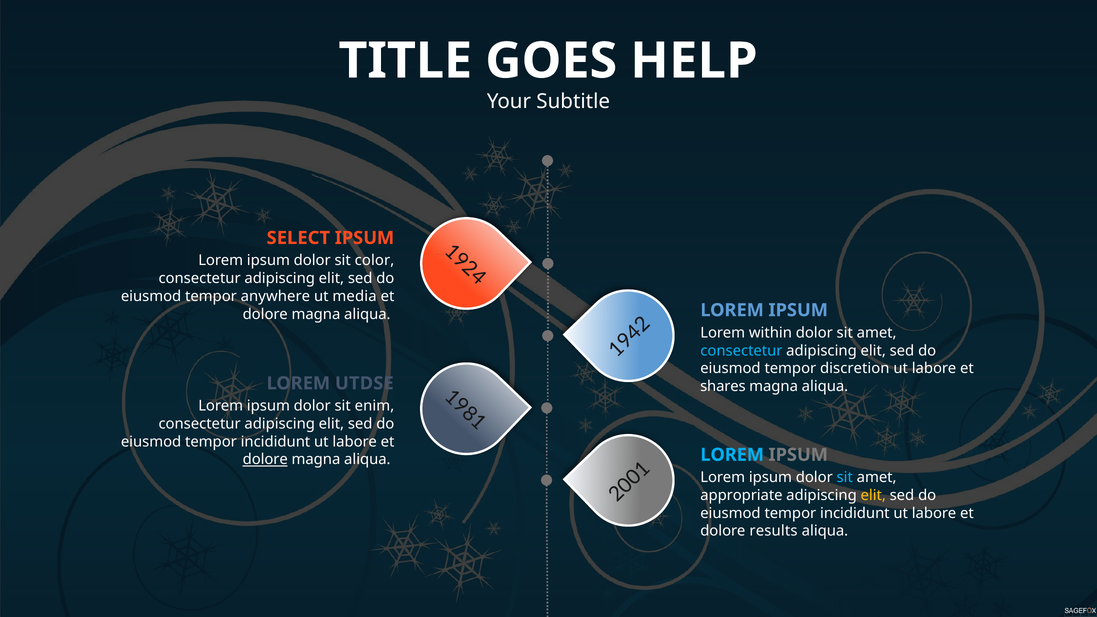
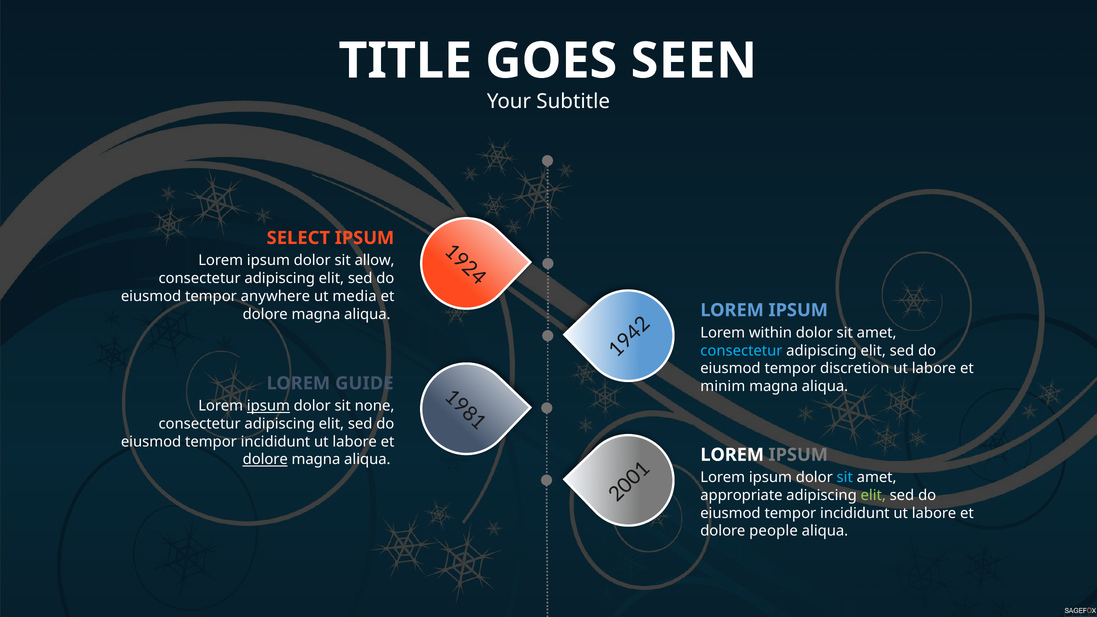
HELP: HELP -> SEEN
color: color -> allow
UTDSE: UTDSE -> GUIDE
shares: shares -> minim
ipsum at (268, 406) underline: none -> present
enim: enim -> none
LOREM at (732, 455) colour: light blue -> white
elit at (873, 495) colour: yellow -> light green
results: results -> people
